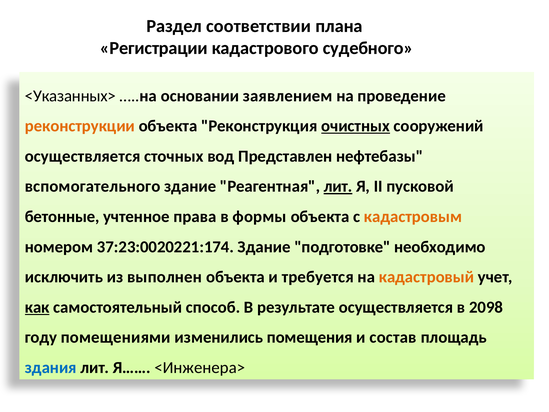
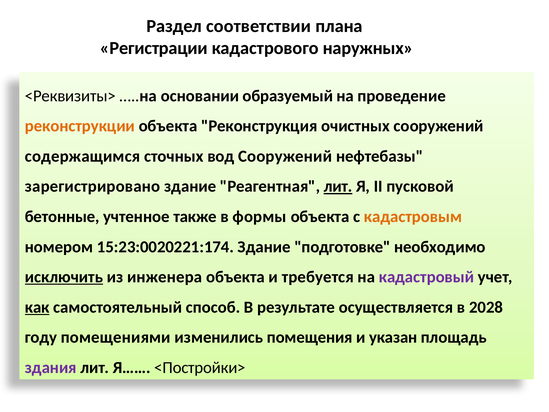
судебного: судебного -> наружных
<Указанных>: <Указанных> -> <Реквизиты>
заявлением: заявлением -> образуемый
очистных underline: present -> none
осуществляется at (83, 156): осуществляется -> содержащимся
вод Представлен: Представлен -> Сооружений
вспомогательного: вспомогательного -> зарегистрировано
права: права -> также
37:23:0020221:174: 37:23:0020221:174 -> 15:23:0020221:174
исключить underline: none -> present
выполнен: выполнен -> инженера
кадастровый colour: orange -> purple
2098: 2098 -> 2028
состав: состав -> указан
здания colour: blue -> purple
<Инженера>: <Инженера> -> <Постройки>
